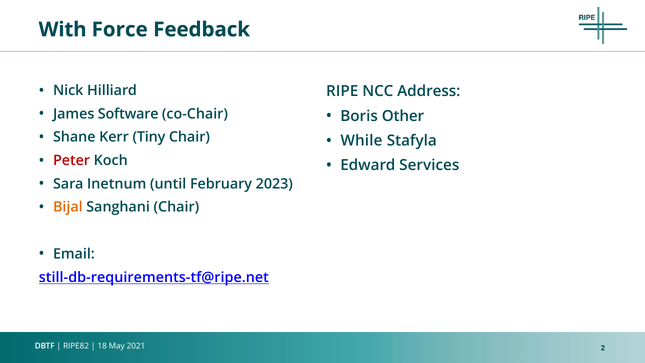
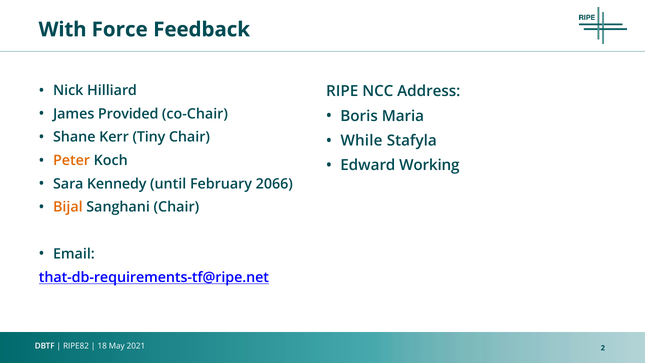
Software: Software -> Provided
Other: Other -> Maria
Peter colour: red -> orange
Services: Services -> Working
Inetnum: Inetnum -> Kennedy
2023: 2023 -> 2066
still-db-requirements-tf@ripe.net: still-db-requirements-tf@ripe.net -> that-db-requirements-tf@ripe.net
